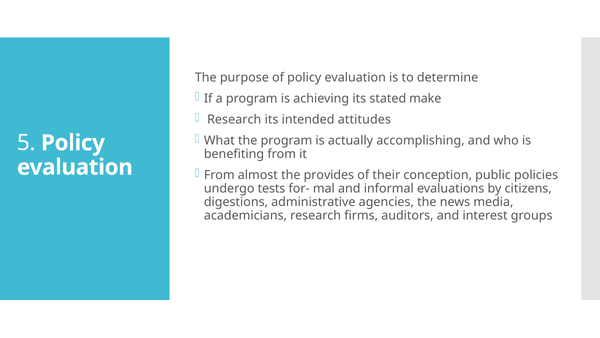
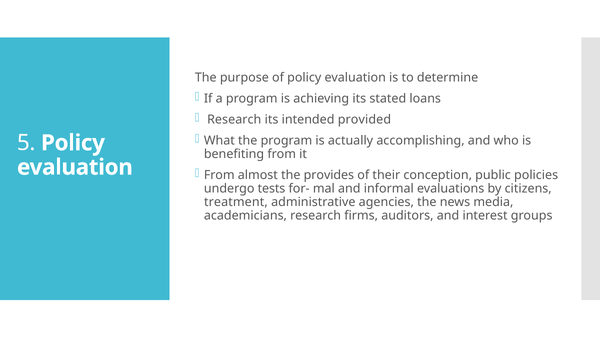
make: make -> loans
attitudes: attitudes -> provided
digestions: digestions -> treatment
